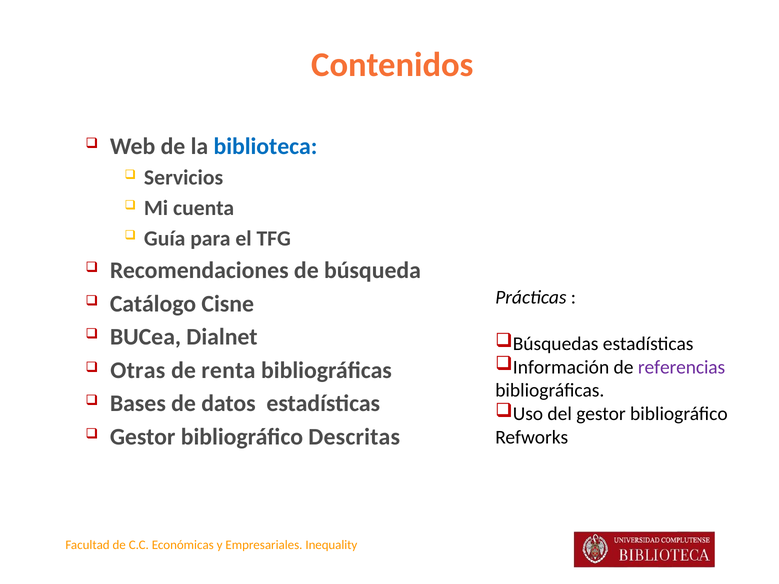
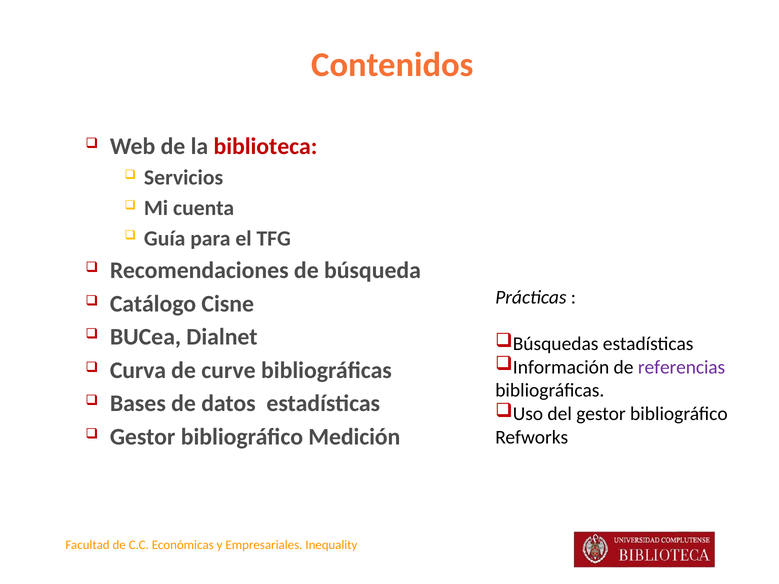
biblioteca colour: blue -> red
Otras: Otras -> Curva
renta: renta -> curve
Descritas: Descritas -> Medición
